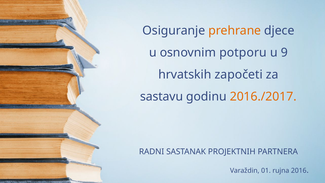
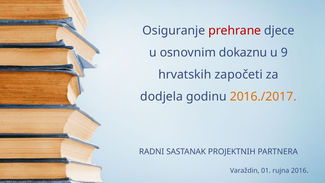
prehrane colour: orange -> red
potporu: potporu -> dokaznu
sastavu: sastavu -> dodjela
